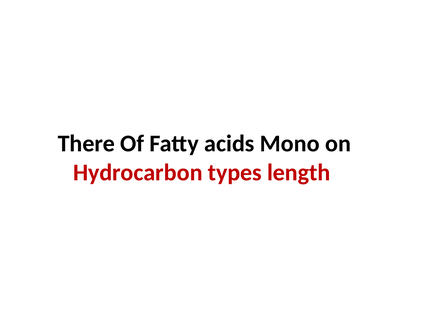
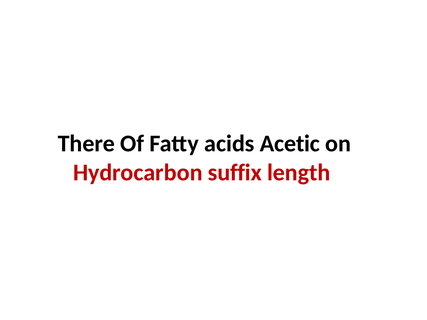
Mono: Mono -> Acetic
types: types -> suffix
